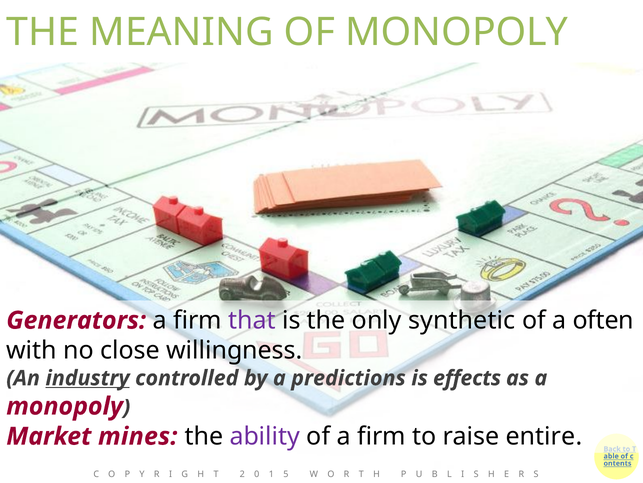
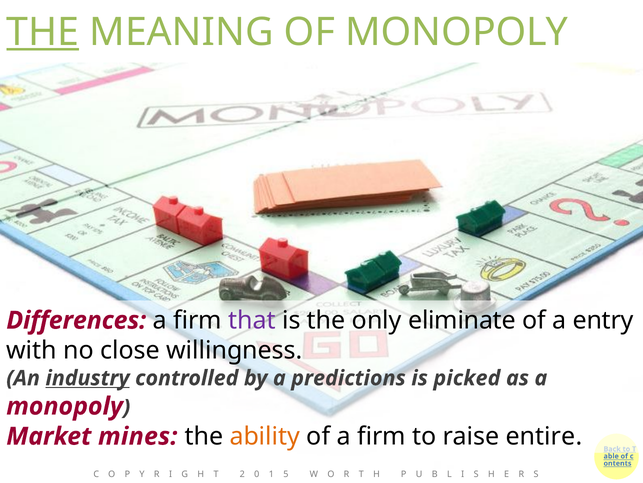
THE at (43, 32) underline: none -> present
Generators: Generators -> Differences
synthetic: synthetic -> eliminate
often: often -> entry
effects: effects -> picked
ability colour: purple -> orange
